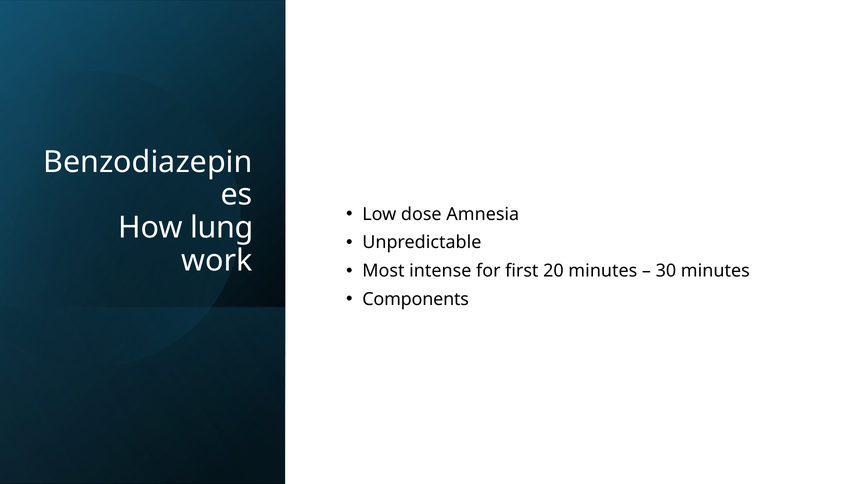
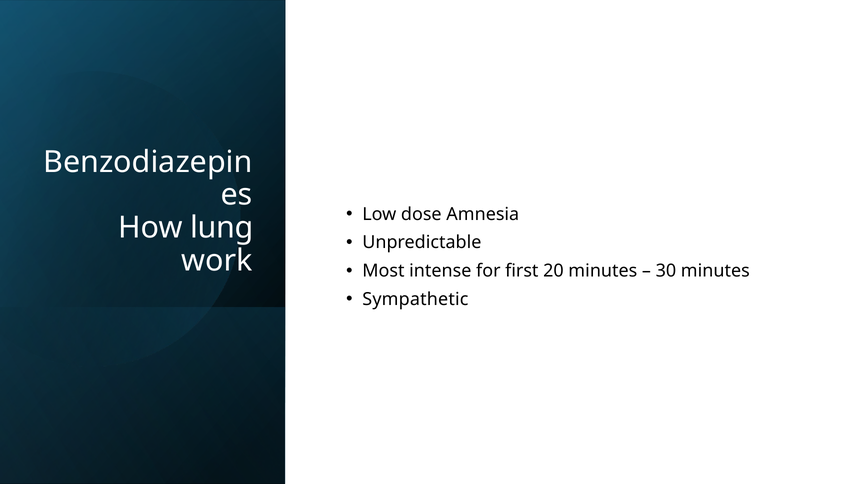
Components: Components -> Sympathetic
